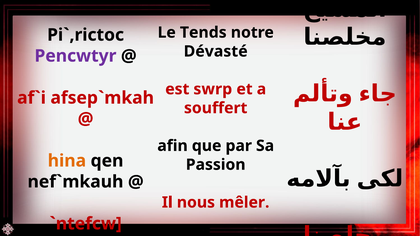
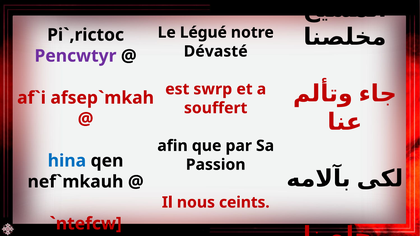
Tends: Tends -> Légué
hina colour: orange -> blue
mêler: mêler -> ceints
